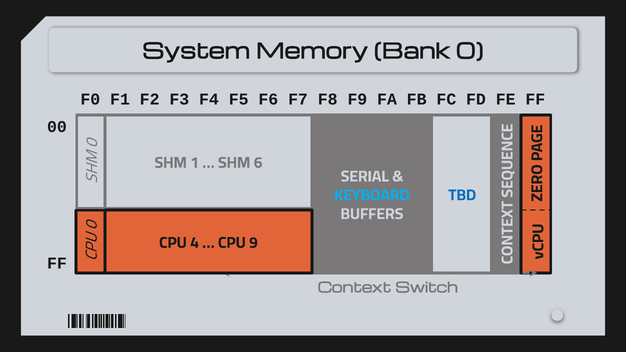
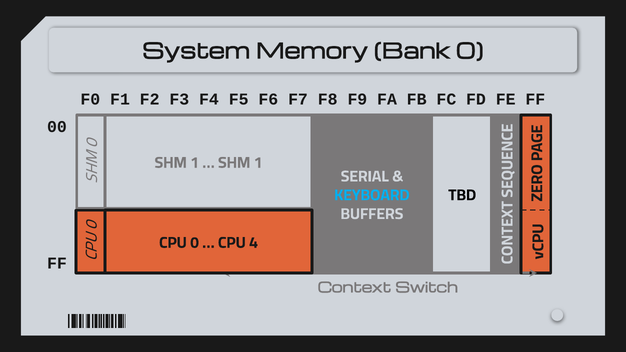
6 at (258, 163): 6 -> 1
TBD colour: blue -> black
CPU 4: 4 -> 0
9: 9 -> 4
